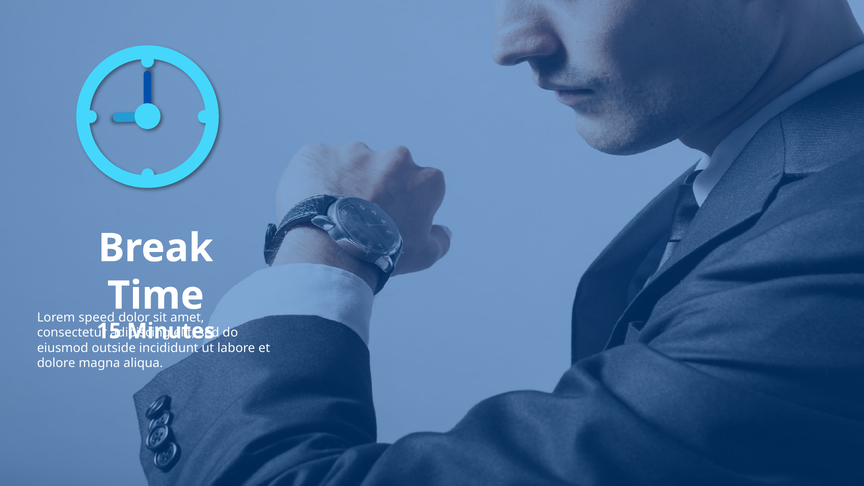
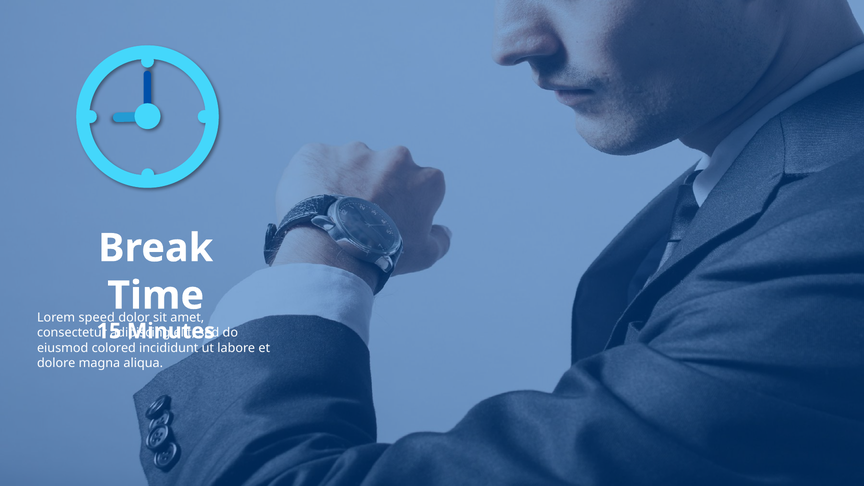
outside: outside -> colored
